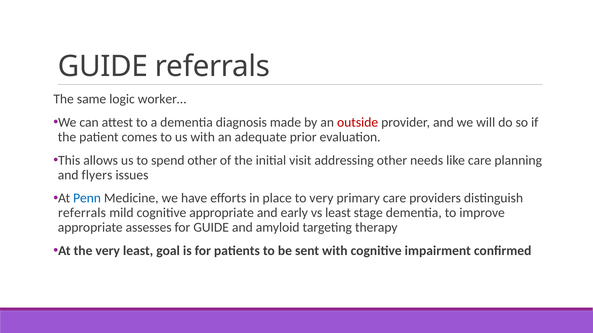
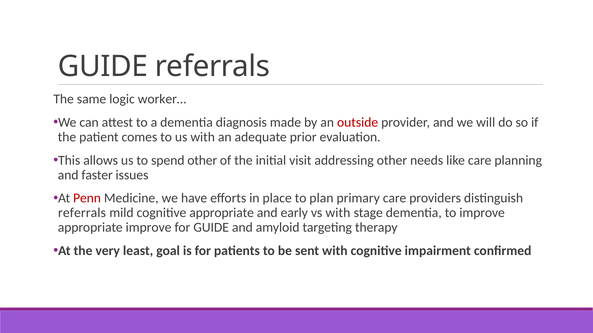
flyers: flyers -> faster
Penn colour: blue -> red
to very: very -> plan
vs least: least -> with
appropriate assesses: assesses -> improve
